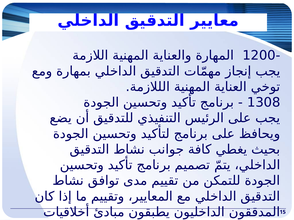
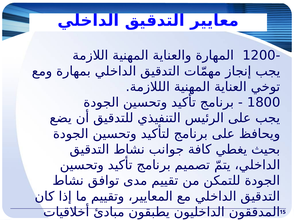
1308: 1308 -> 1800
